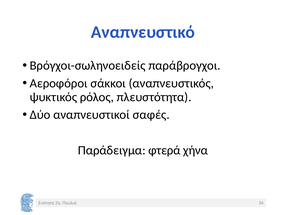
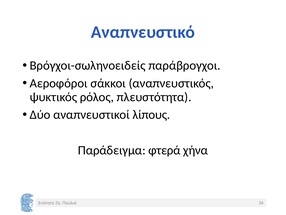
σαφές: σαφές -> λίπους
